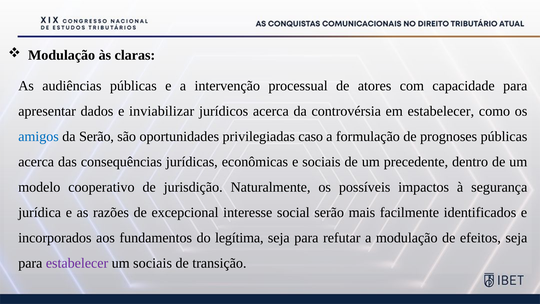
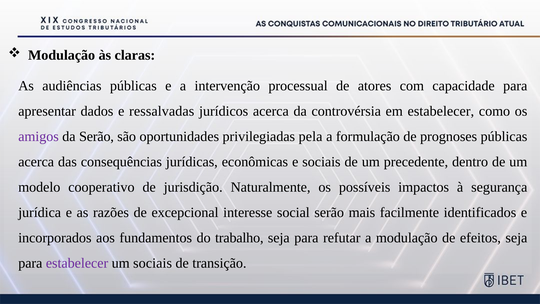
inviabilizar: inviabilizar -> ressalvadas
amigos colour: blue -> purple
caso: caso -> pela
legítima: legítima -> trabalho
